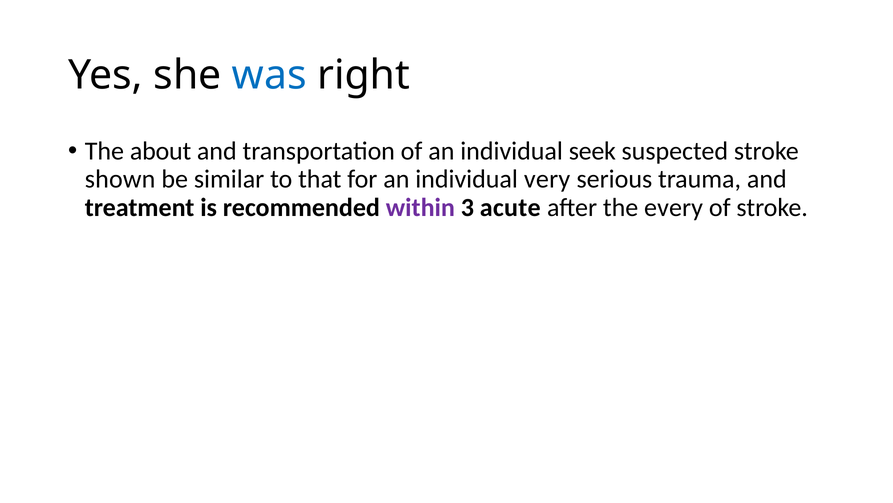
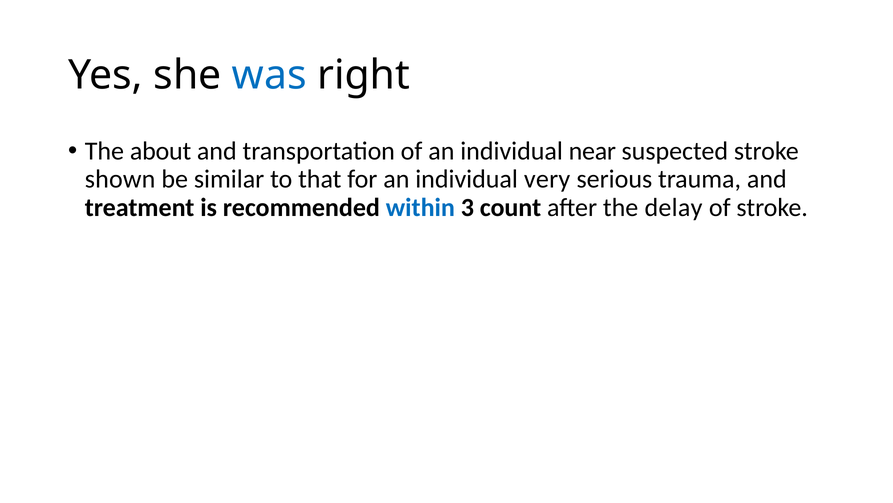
seek: seek -> near
within colour: purple -> blue
acute: acute -> count
every: every -> delay
